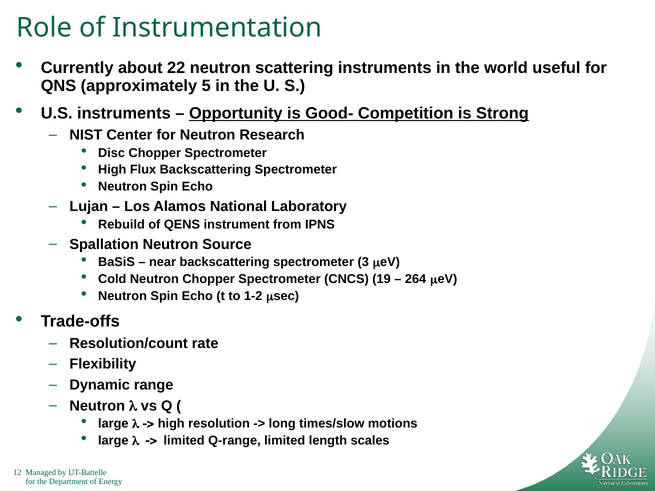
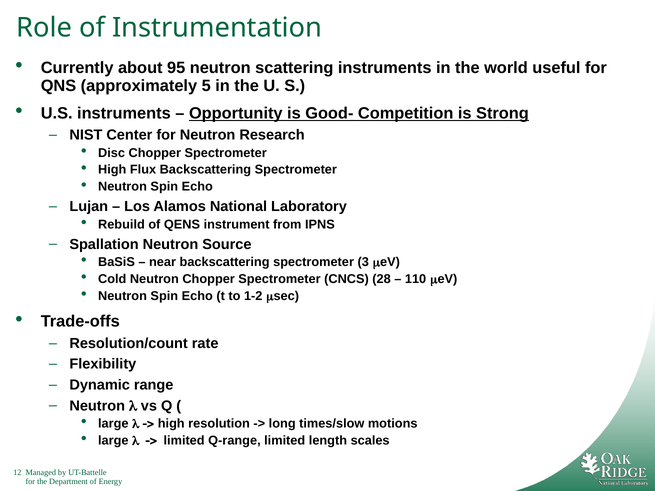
22: 22 -> 95
19: 19 -> 28
264: 264 -> 110
